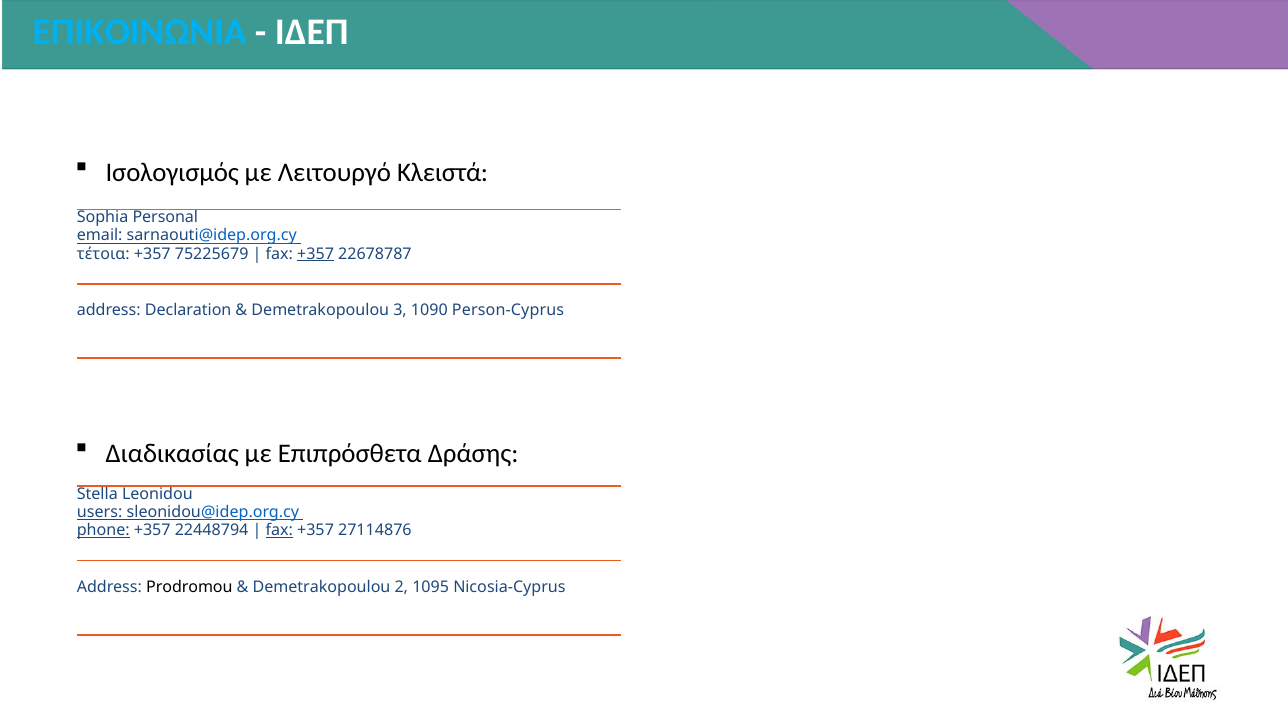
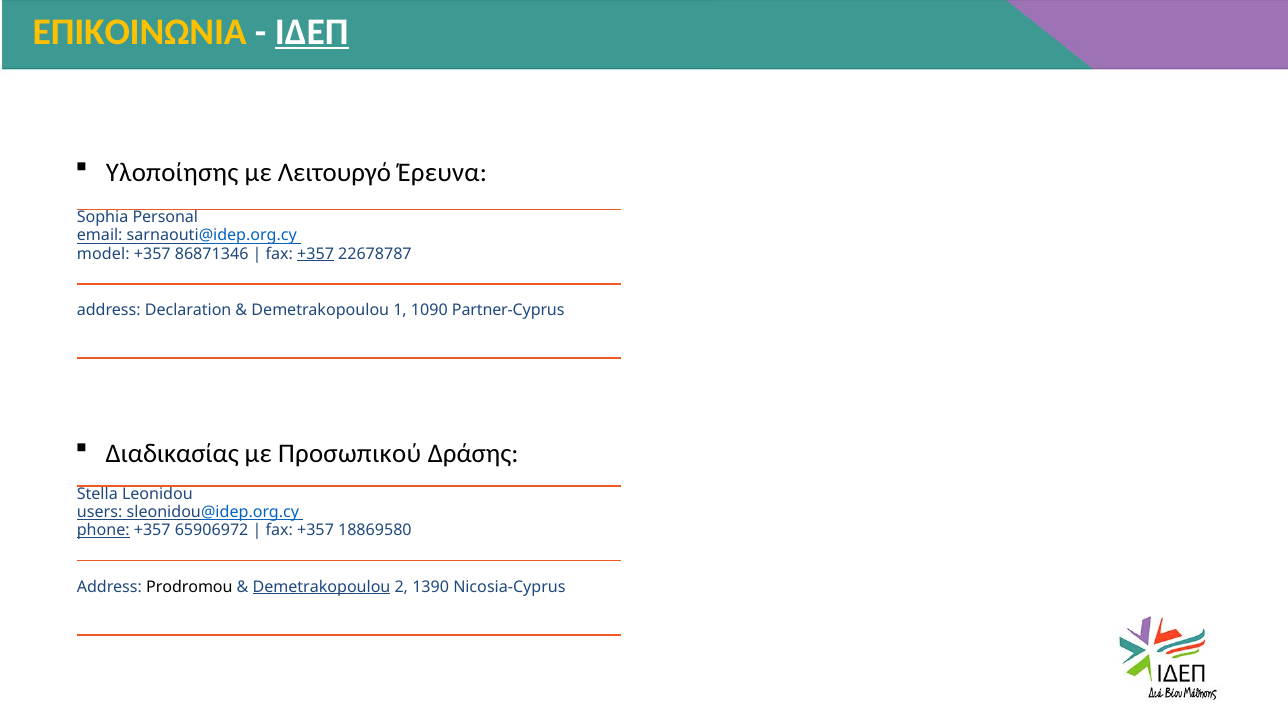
ΕΠΙΚΟΙΝΩΝΙΑ colour: light blue -> yellow
ΙΔΕΠ underline: none -> present
Ισολογισμός: Ισολογισμός -> Υλοποίησης
Κλειστά: Κλειστά -> Έρευνα
τέτοια: τέτοια -> model
75225679: 75225679 -> 86871346
3: 3 -> 1
Person-Cyprus: Person-Cyprus -> Partner-Cyprus
Επιπρόσθετα: Επιπρόσθετα -> Προσωπικού
22448794: 22448794 -> 65906972
fax at (279, 531) underline: present -> none
27114876: 27114876 -> 18869580
Demetrakopoulou at (322, 587) underline: none -> present
1095: 1095 -> 1390
